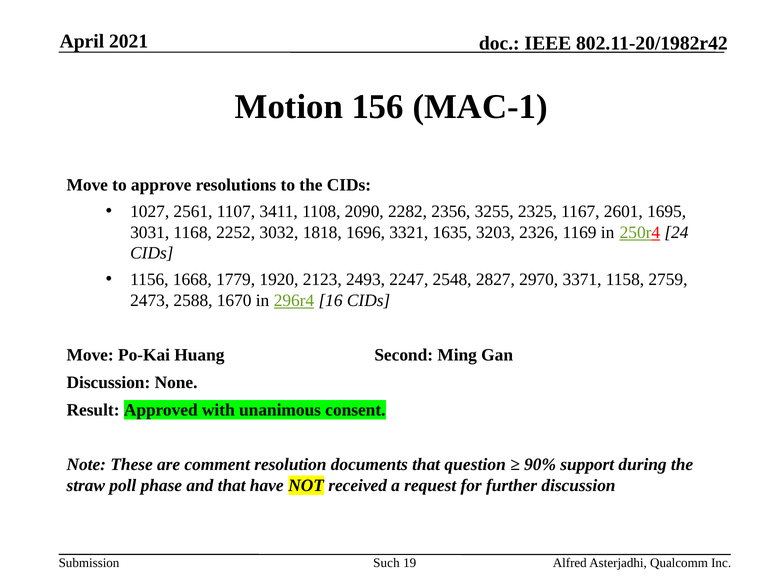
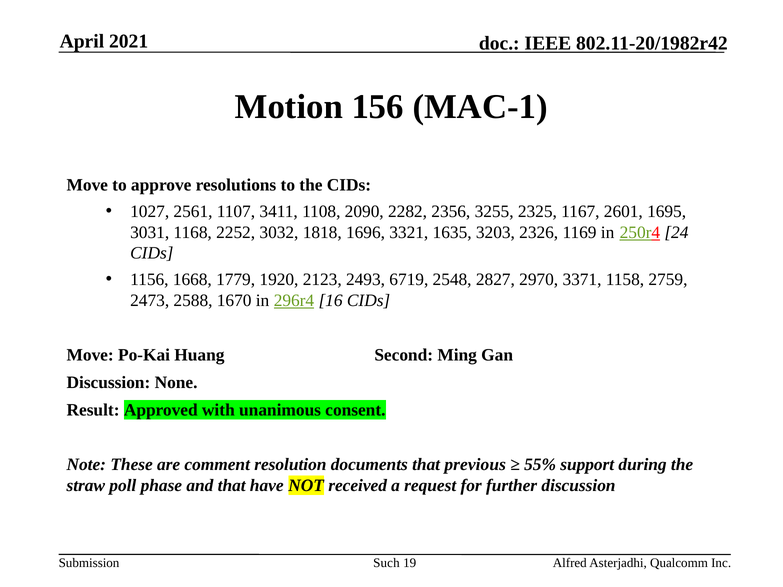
2247: 2247 -> 6719
question: question -> previous
90%: 90% -> 55%
